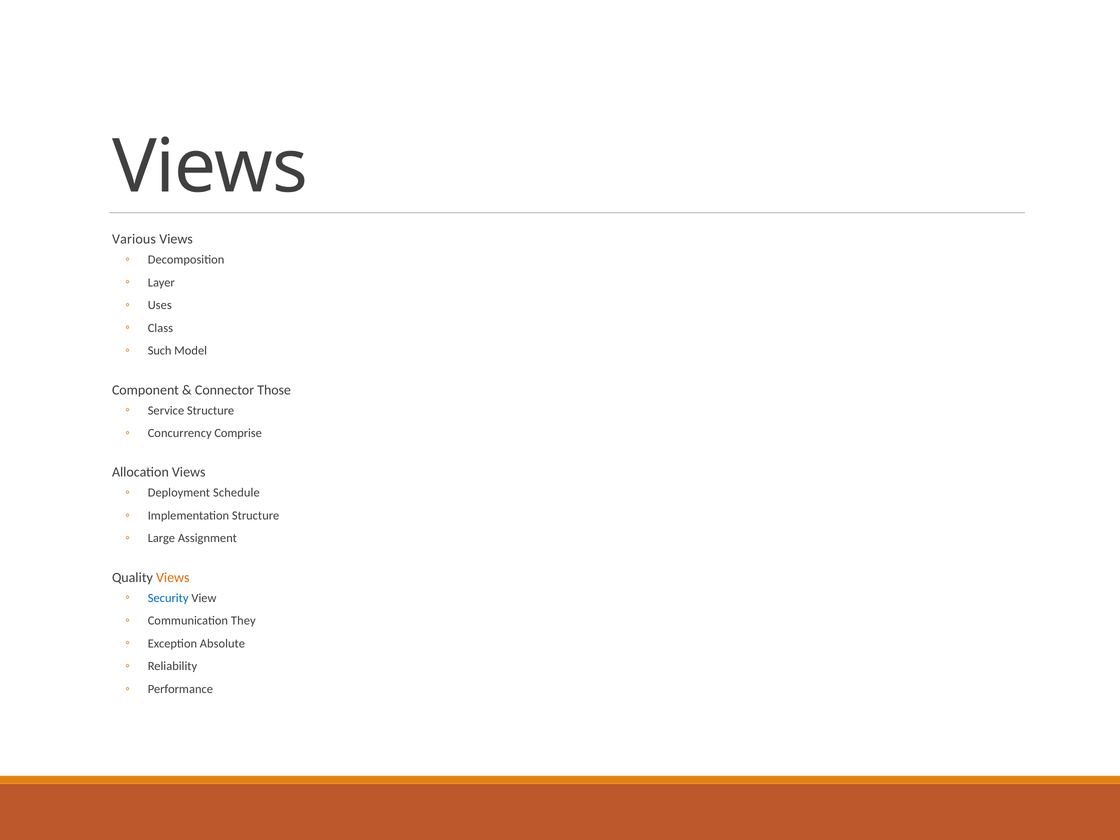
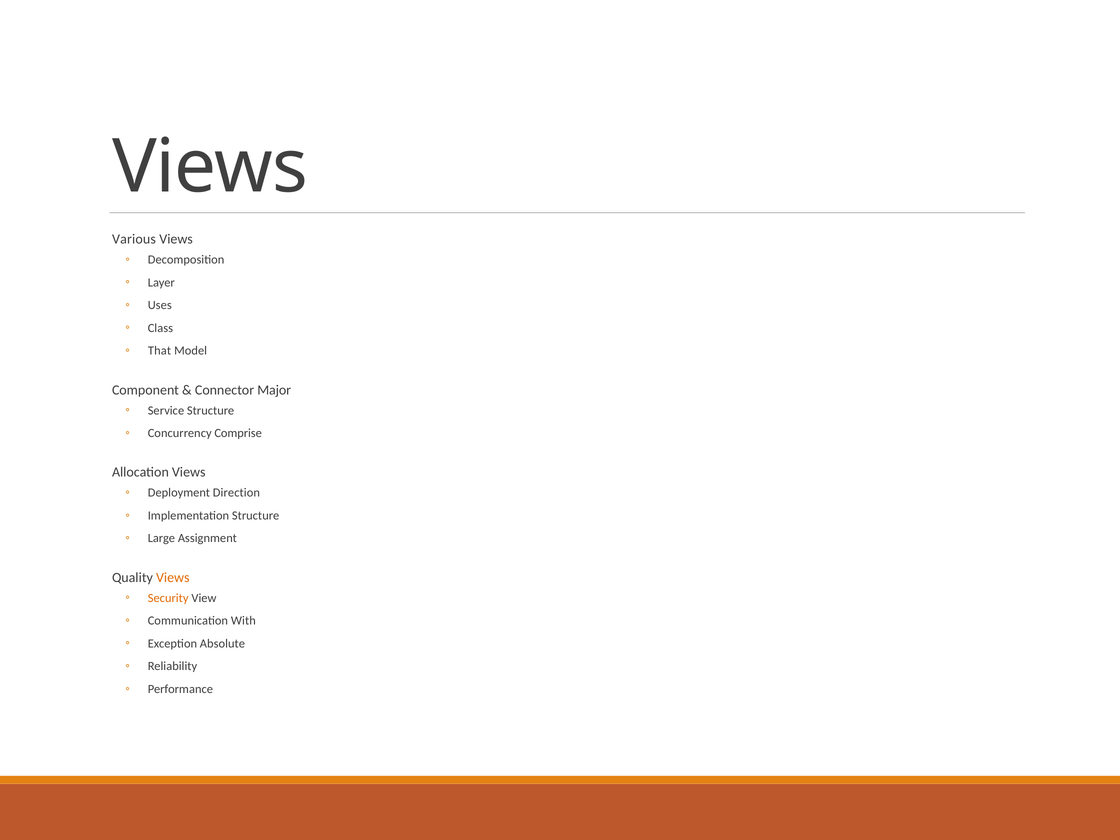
Such: Such -> That
Those: Those -> Major
Schedule: Schedule -> Direction
Security colour: blue -> orange
They: They -> With
